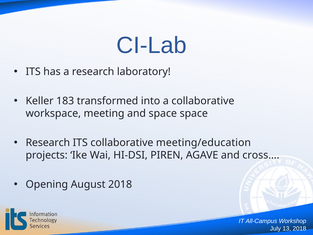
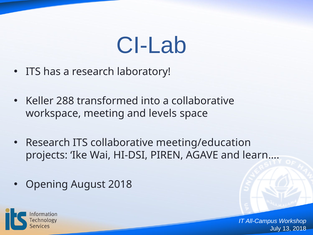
183: 183 -> 288
and space: space -> levels
cross…: cross… -> learn…
